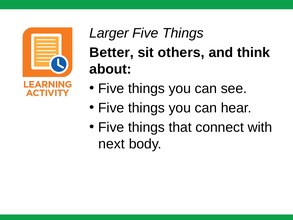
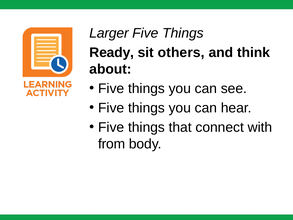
Better: Better -> Ready
next: next -> from
